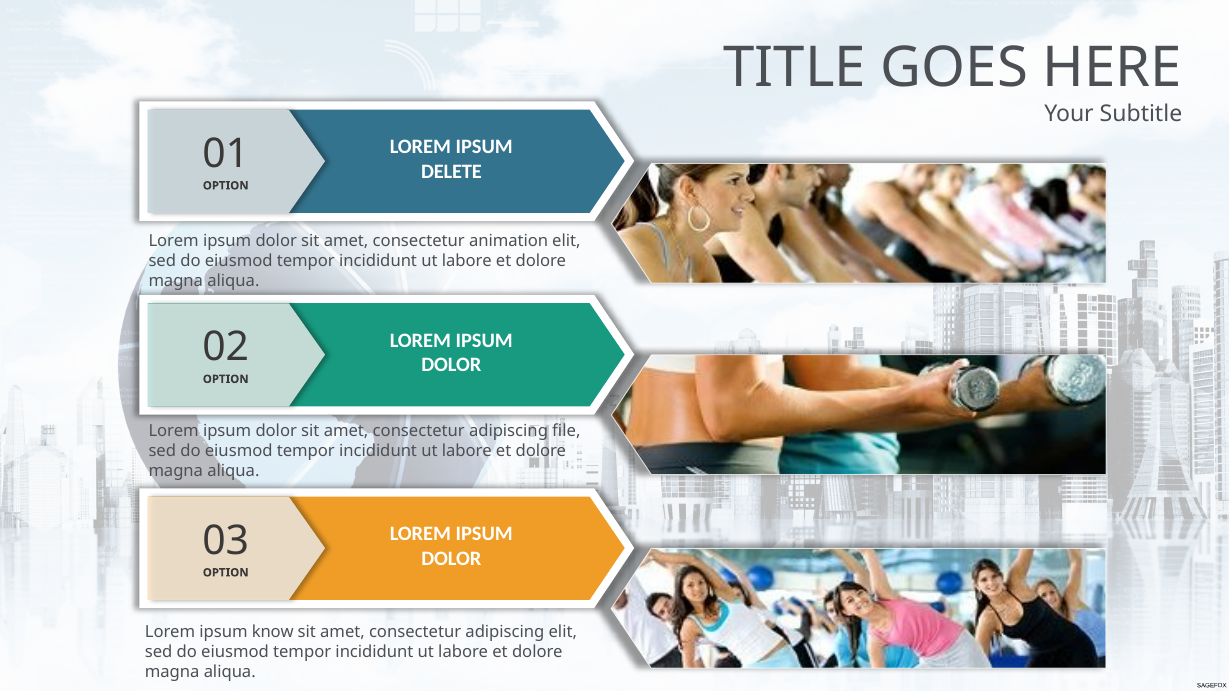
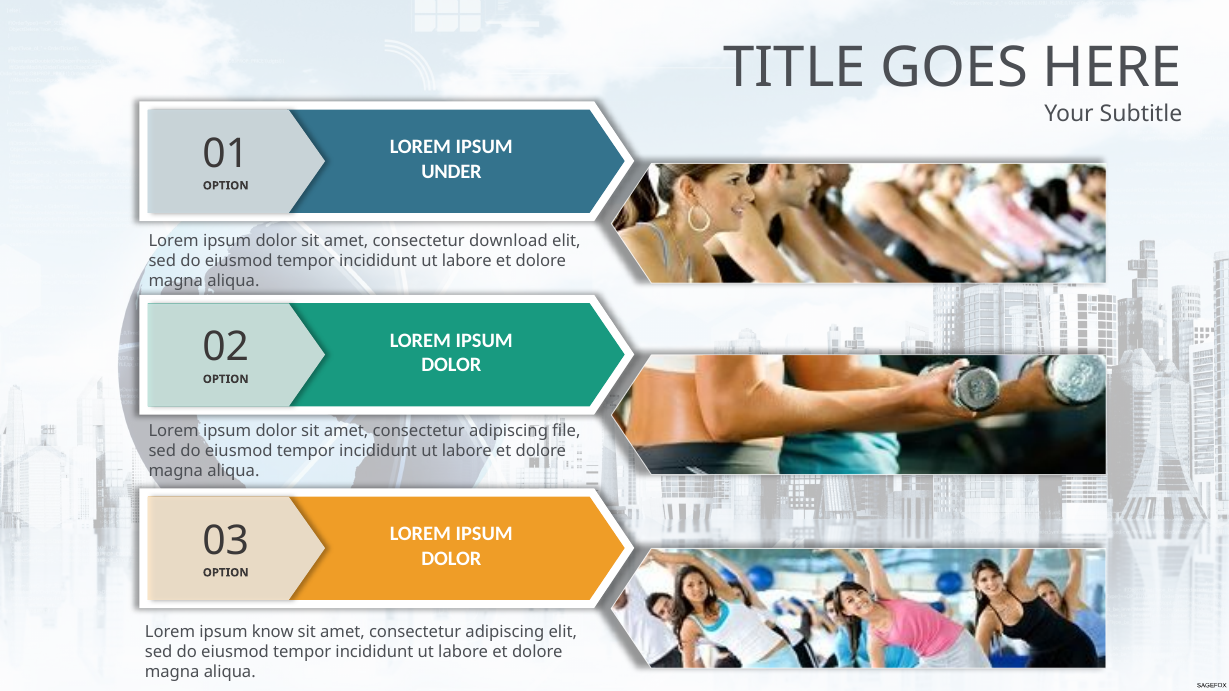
DELETE: DELETE -> UNDER
animation: animation -> download
